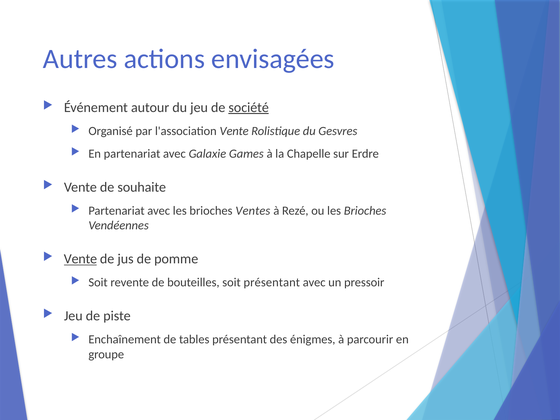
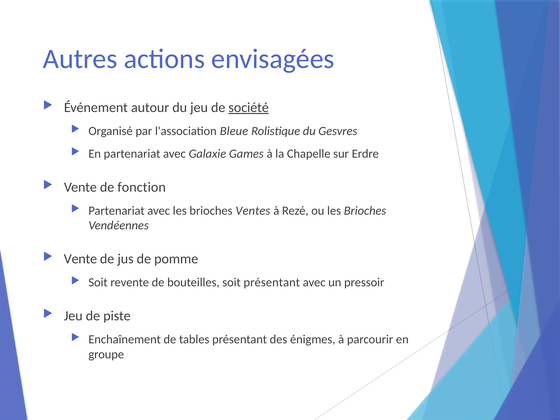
l'association Vente: Vente -> Bleue
souhaite: souhaite -> fonction
Vente at (80, 259) underline: present -> none
